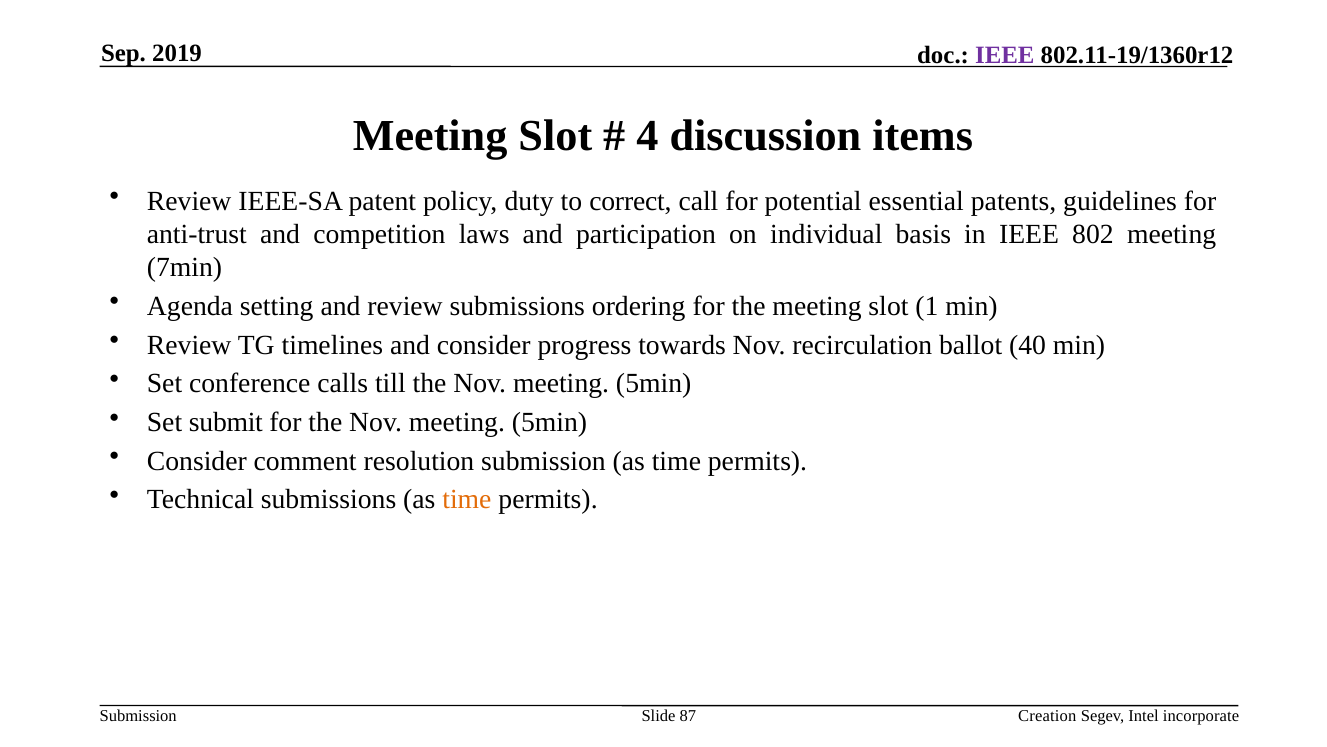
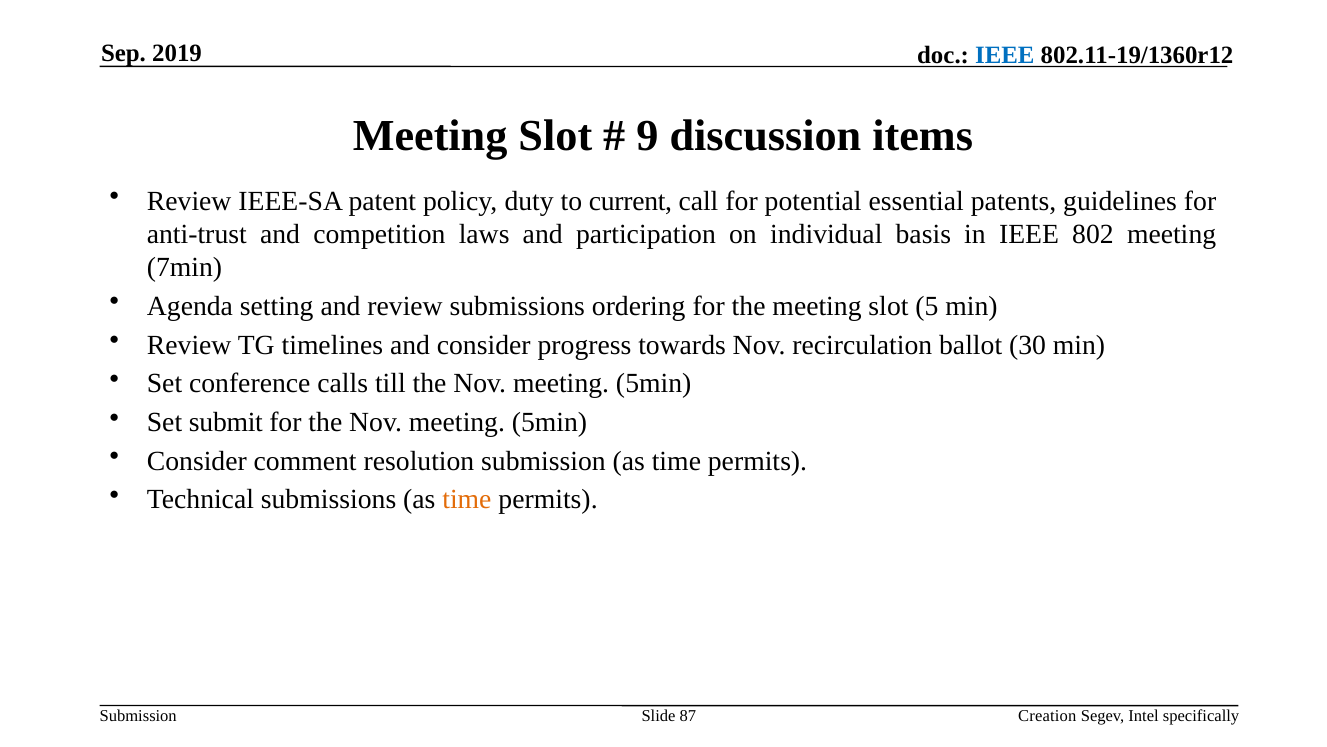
IEEE at (1005, 55) colour: purple -> blue
4: 4 -> 9
correct: correct -> current
1: 1 -> 5
40: 40 -> 30
incorporate: incorporate -> specifically
